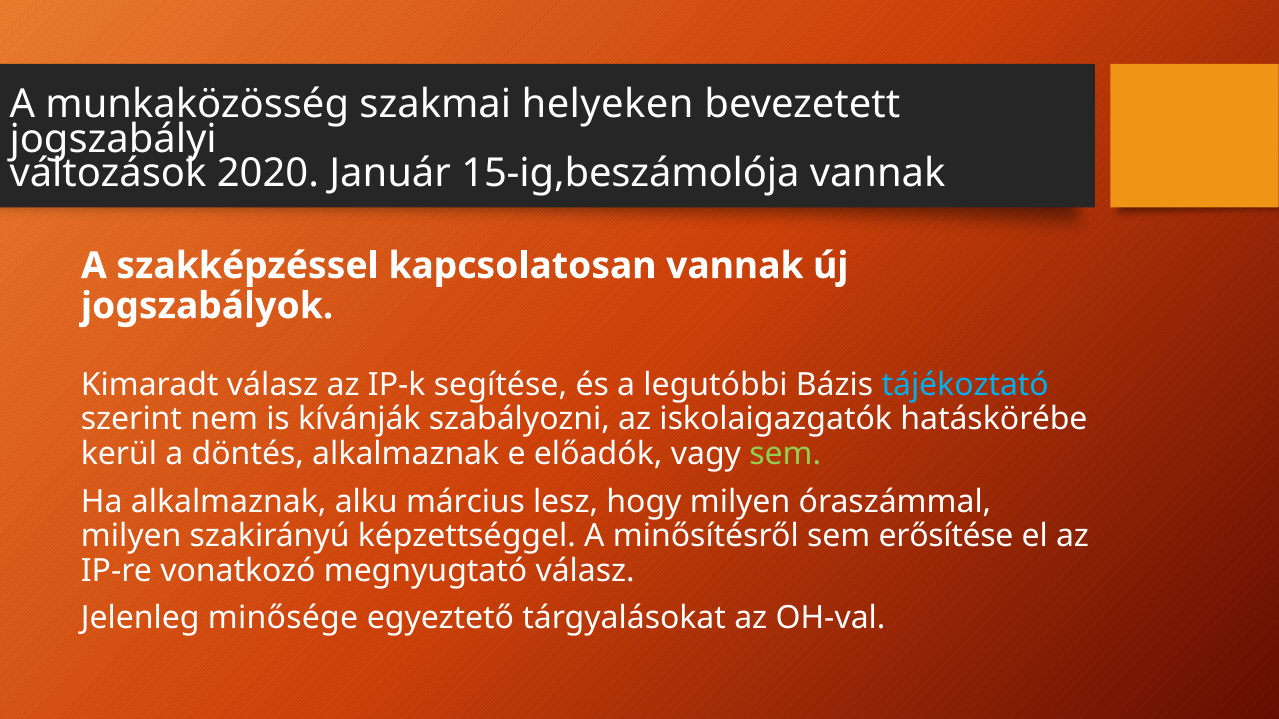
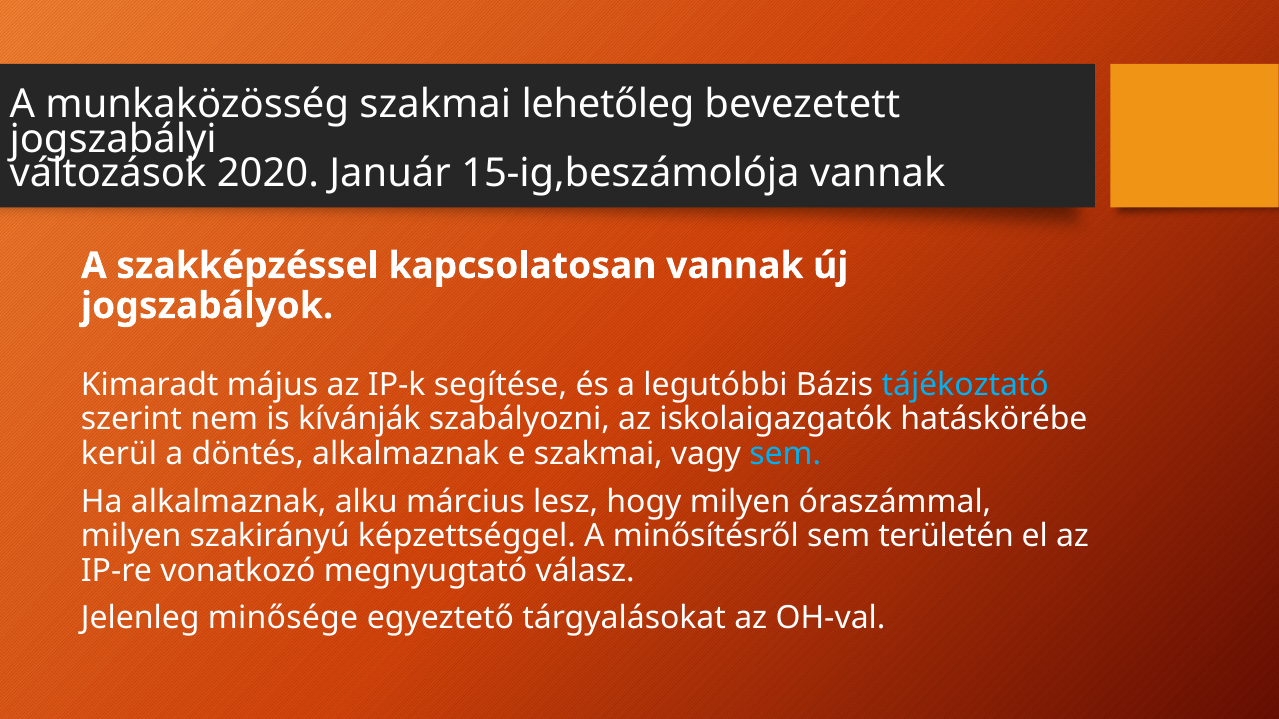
helyeken: helyeken -> lehetőleg
Kimaradt válasz: válasz -> május
e előadók: előadók -> szakmai
sem at (785, 454) colour: light green -> light blue
erősítése: erősítése -> területén
